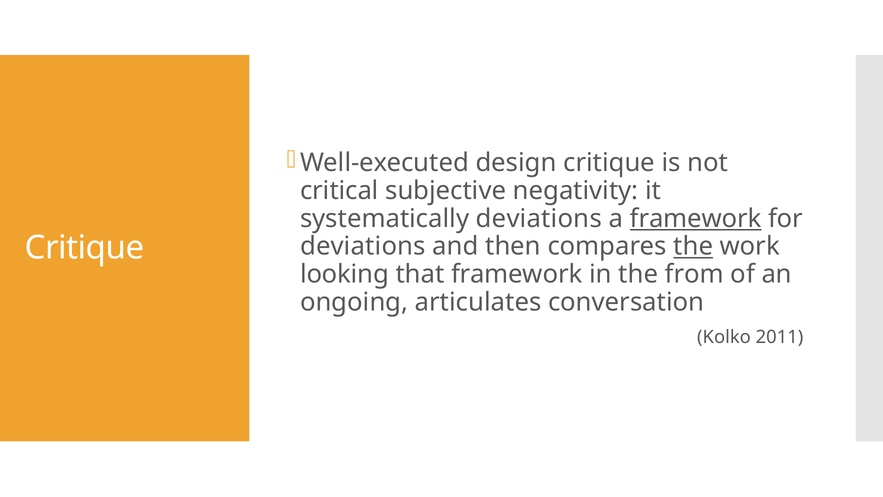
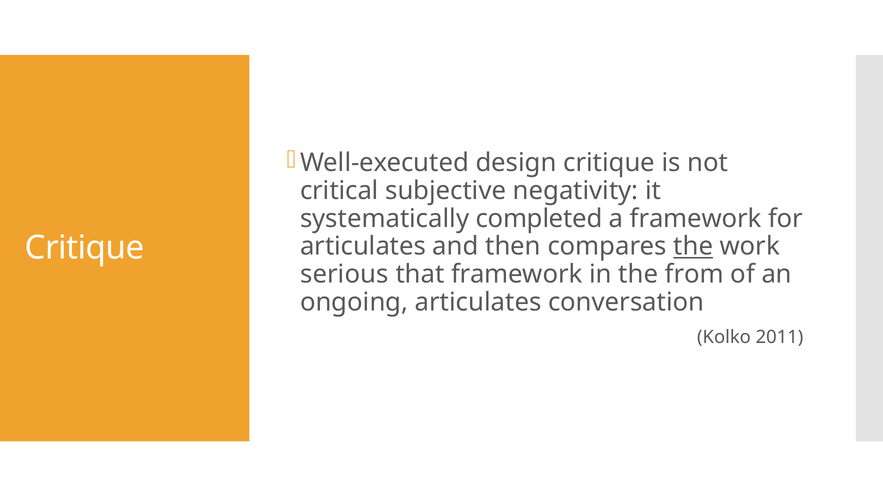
systematically deviations: deviations -> completed
framework at (696, 218) underline: present -> none
deviations at (363, 246): deviations -> articulates
looking: looking -> serious
